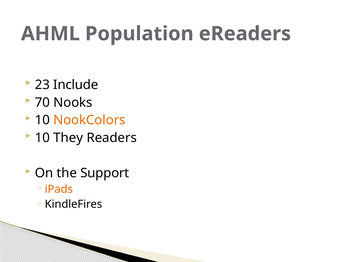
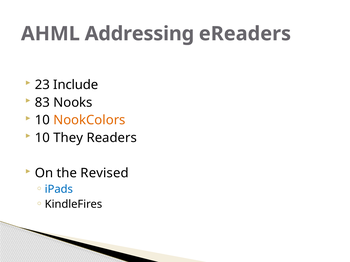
Population: Population -> Addressing
70: 70 -> 83
Support: Support -> Revised
iPads colour: orange -> blue
